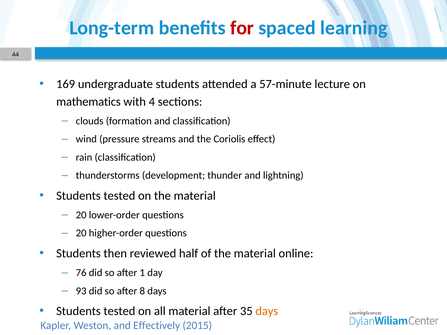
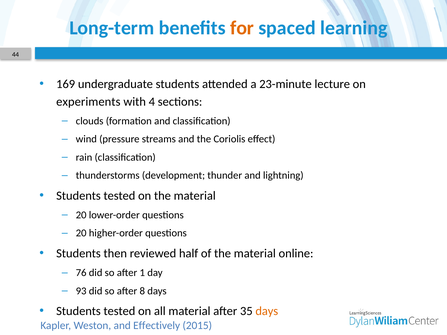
for colour: red -> orange
57-minute: 57-minute -> 23-minute
mathematics: mathematics -> experiments
